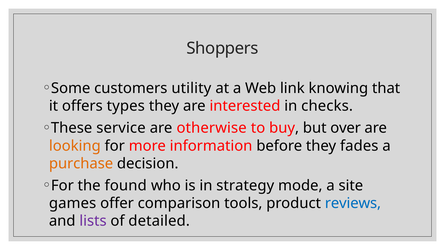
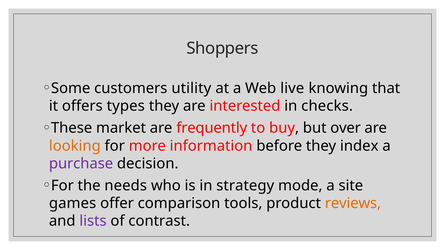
link: link -> live
service: service -> market
otherwise: otherwise -> frequently
fades: fades -> index
purchase colour: orange -> purple
found: found -> needs
reviews colour: blue -> orange
detailed: detailed -> contrast
